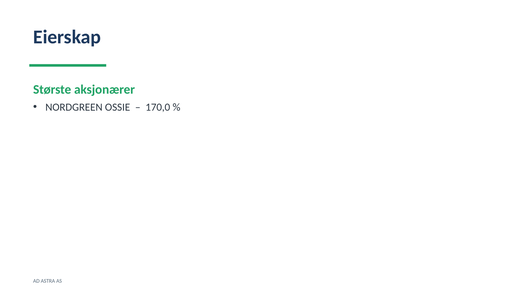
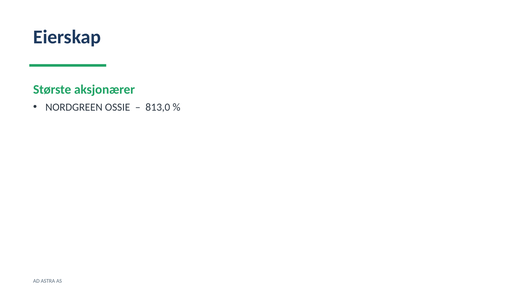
170,0: 170,0 -> 813,0
